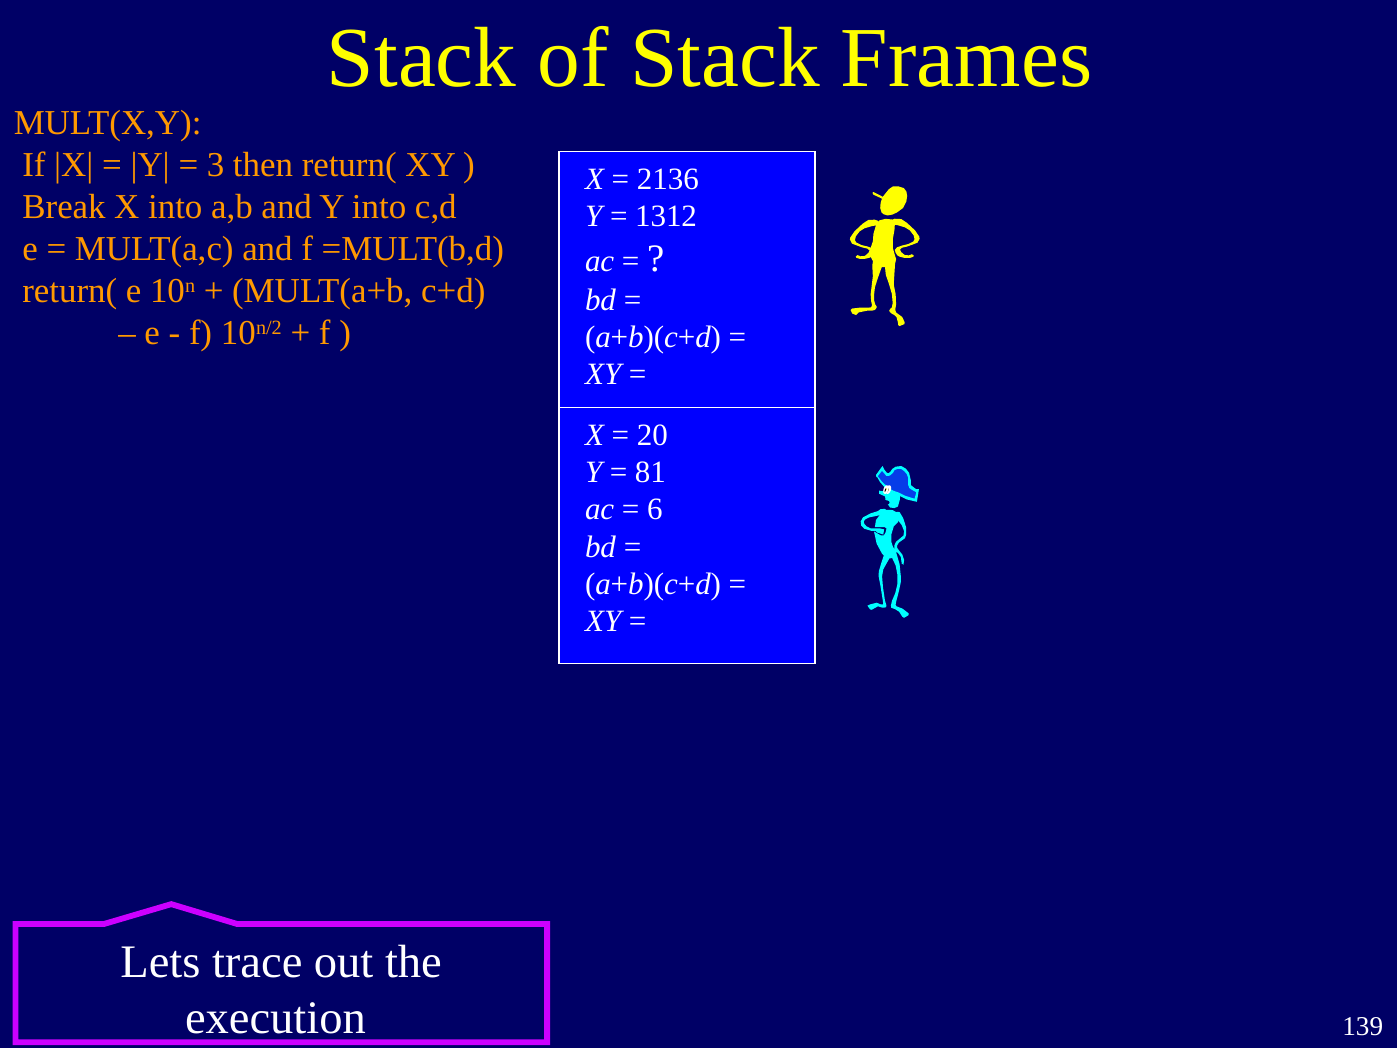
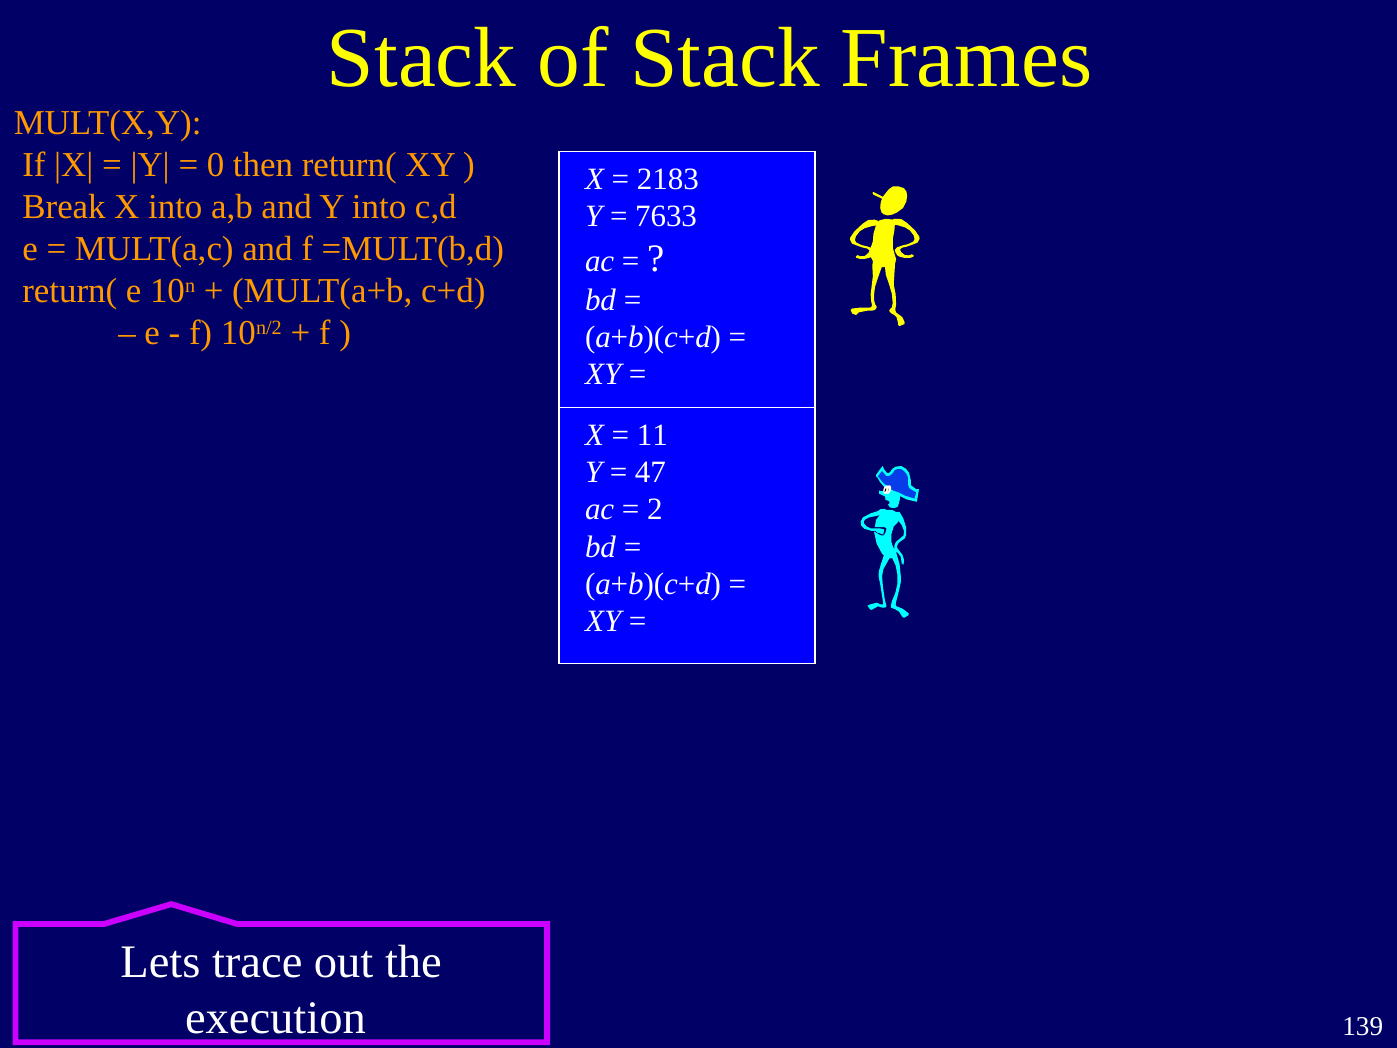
3: 3 -> 0
2136: 2136 -> 2183
1312: 1312 -> 7633
20: 20 -> 11
81: 81 -> 47
6: 6 -> 2
